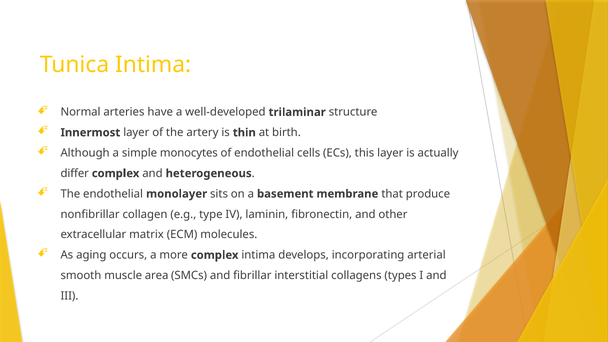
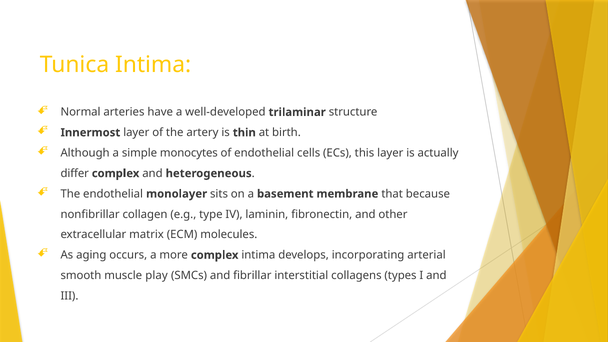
produce: produce -> because
area: area -> play
